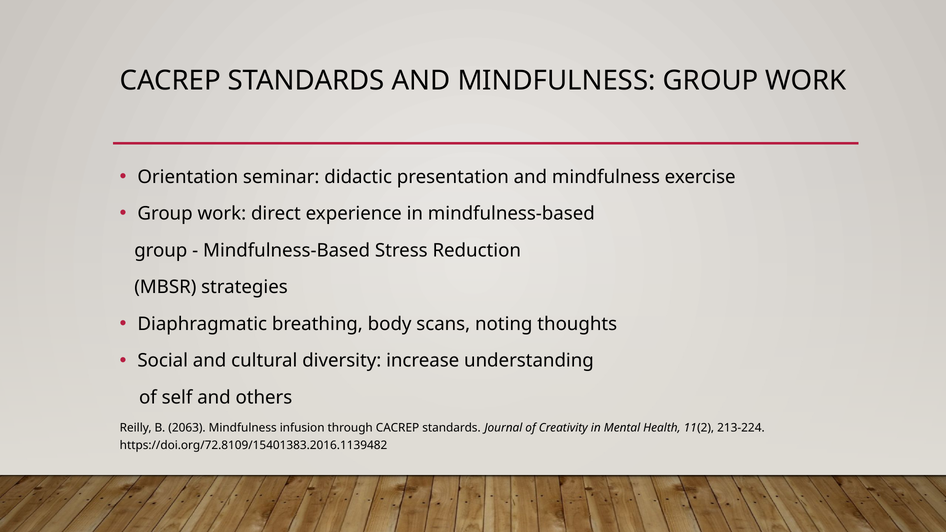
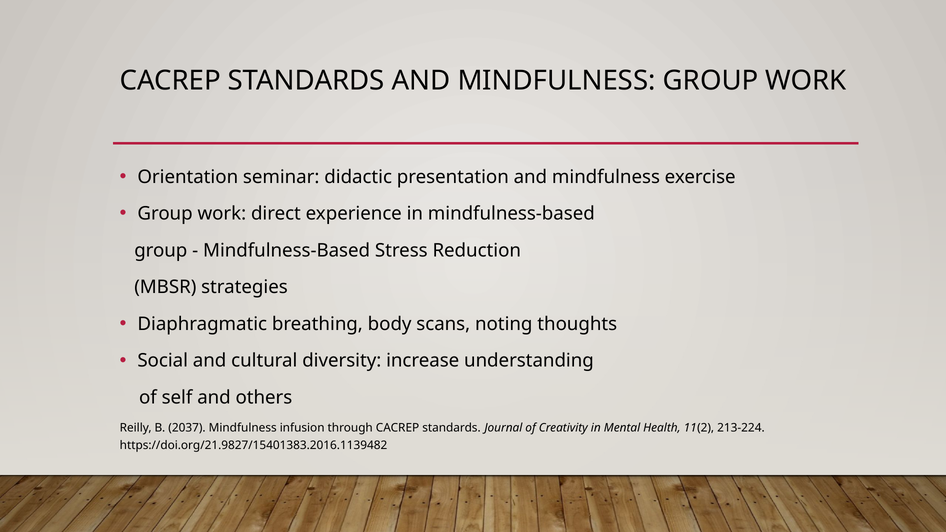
2063: 2063 -> 2037
https://doi.org/72.8109/15401383.2016.1139482: https://doi.org/72.8109/15401383.2016.1139482 -> https://doi.org/21.9827/15401383.2016.1139482
